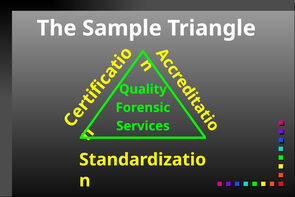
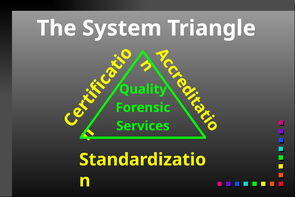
Sample: Sample -> System
